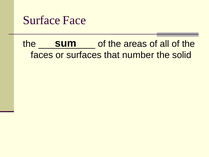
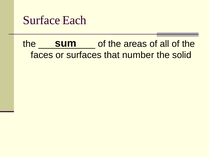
Face: Face -> Each
